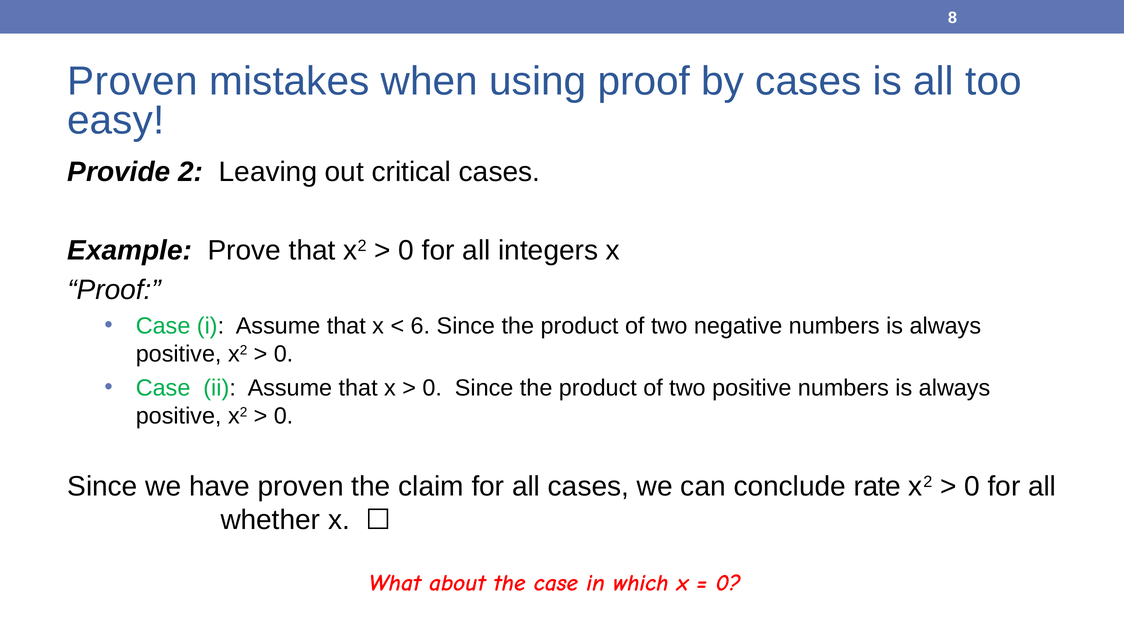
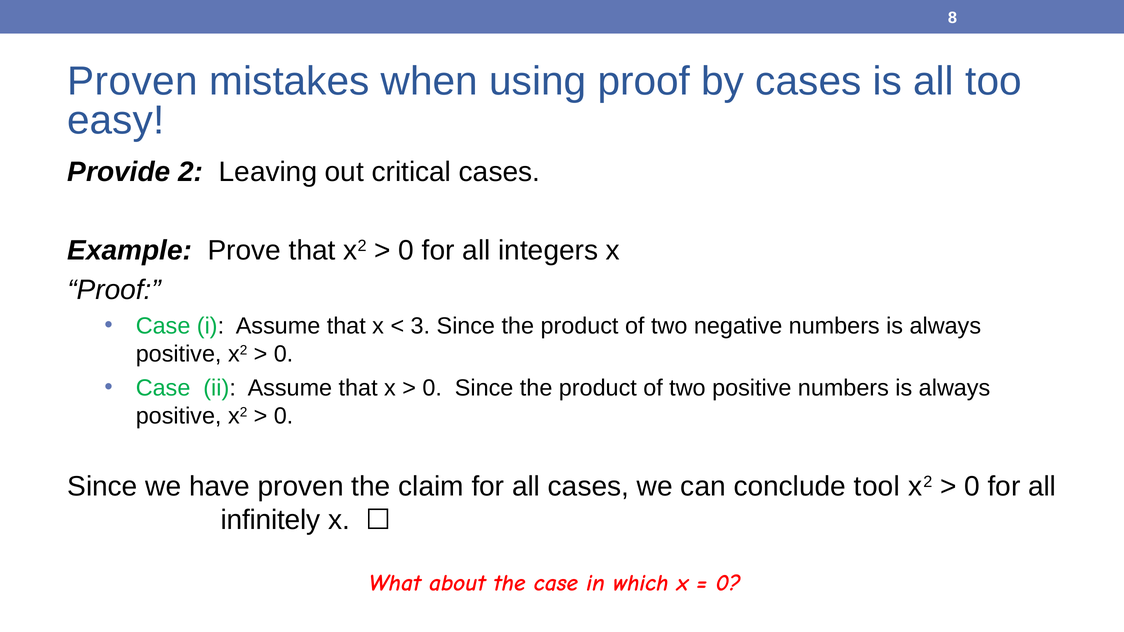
6: 6 -> 3
rate: rate -> tool
whether: whether -> infinitely
